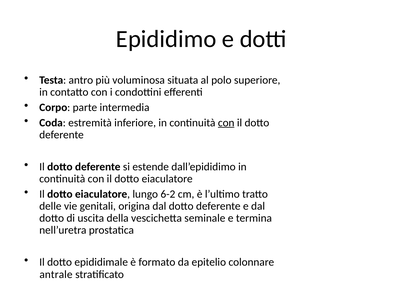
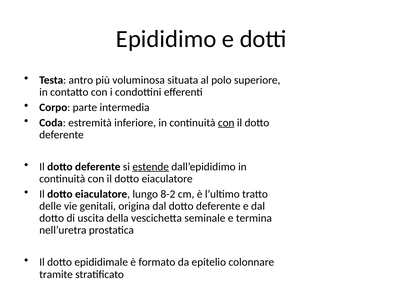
estende underline: none -> present
6-2: 6-2 -> 8-2
antrale: antrale -> tramite
